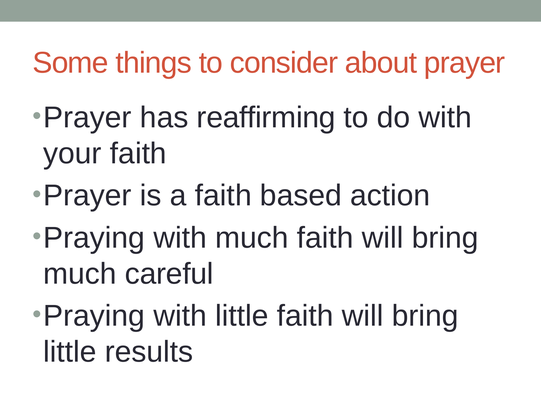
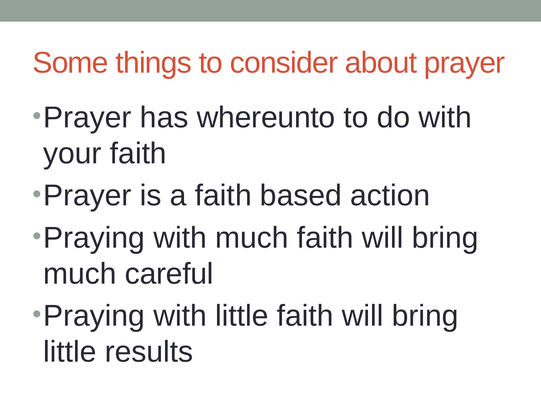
reaffirming: reaffirming -> whereunto
